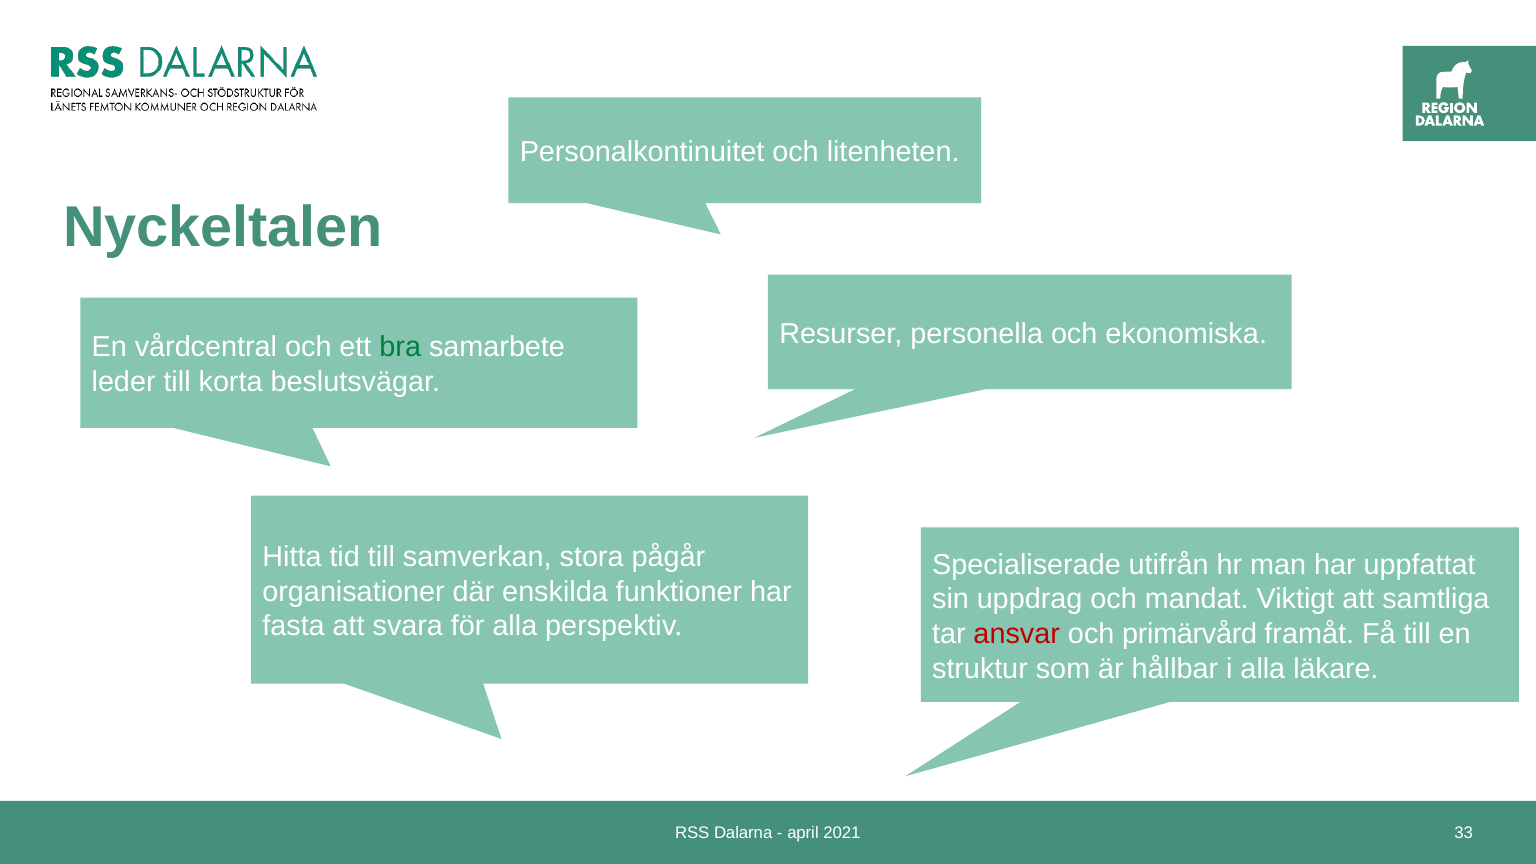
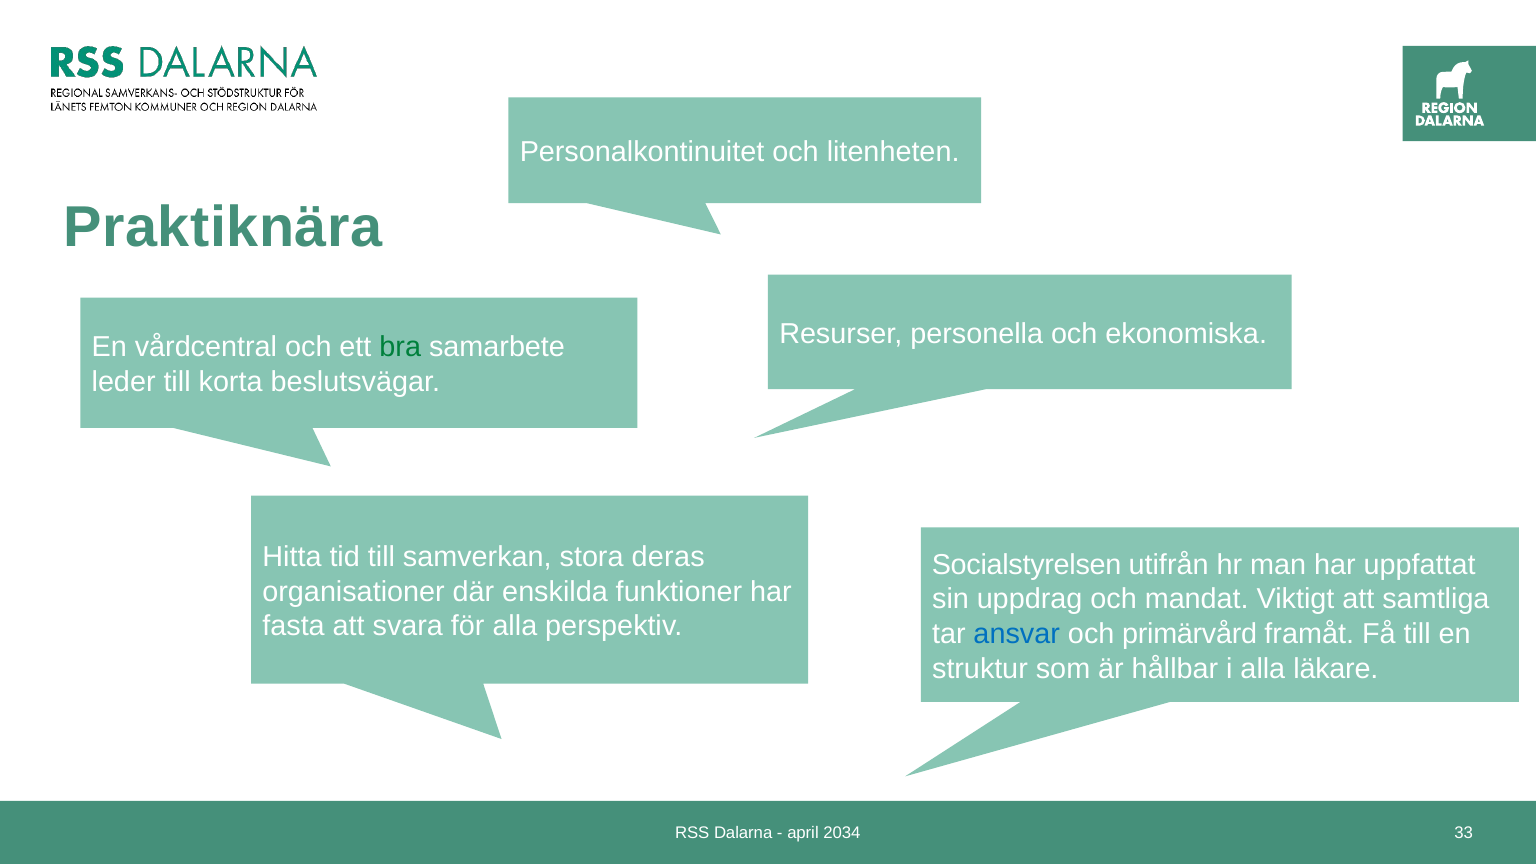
Nyckeltalen: Nyckeltalen -> Praktiknära
pågår: pågår -> deras
Specialiserade: Specialiserade -> Socialstyrelsen
ansvar colour: red -> blue
2021: 2021 -> 2034
